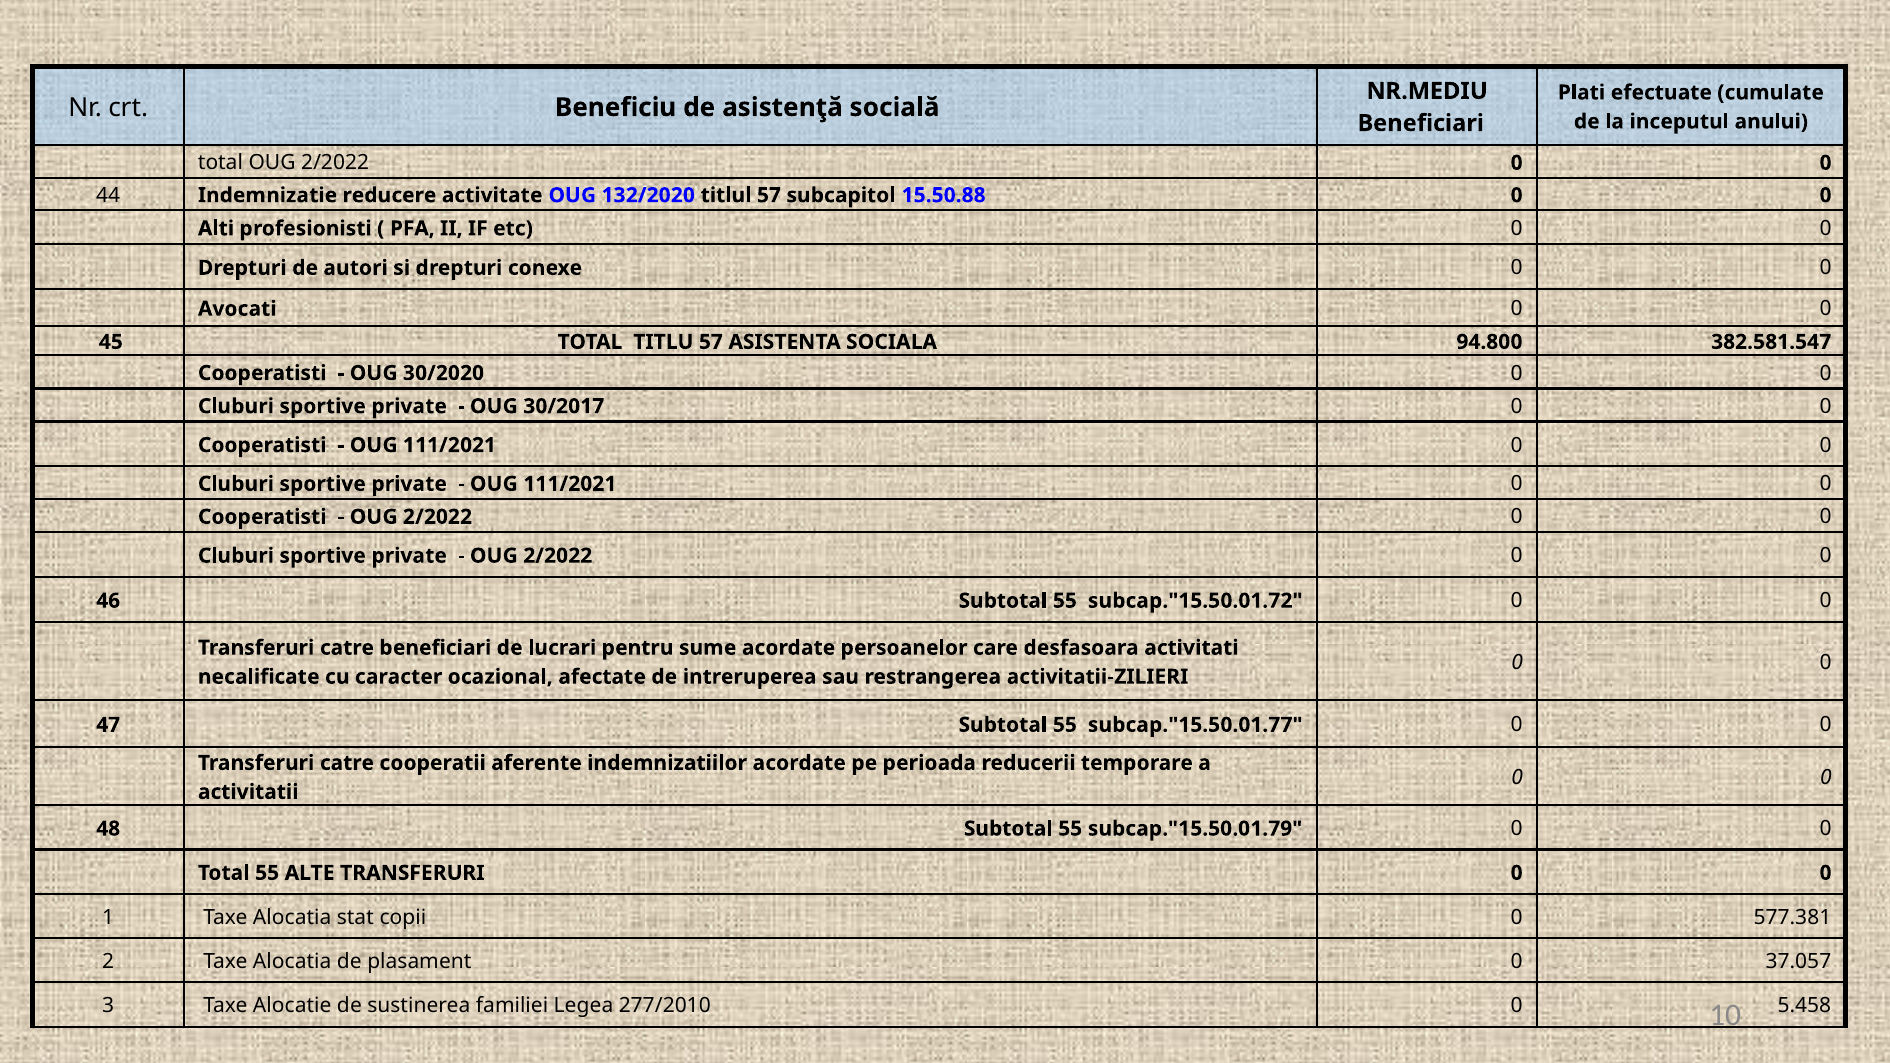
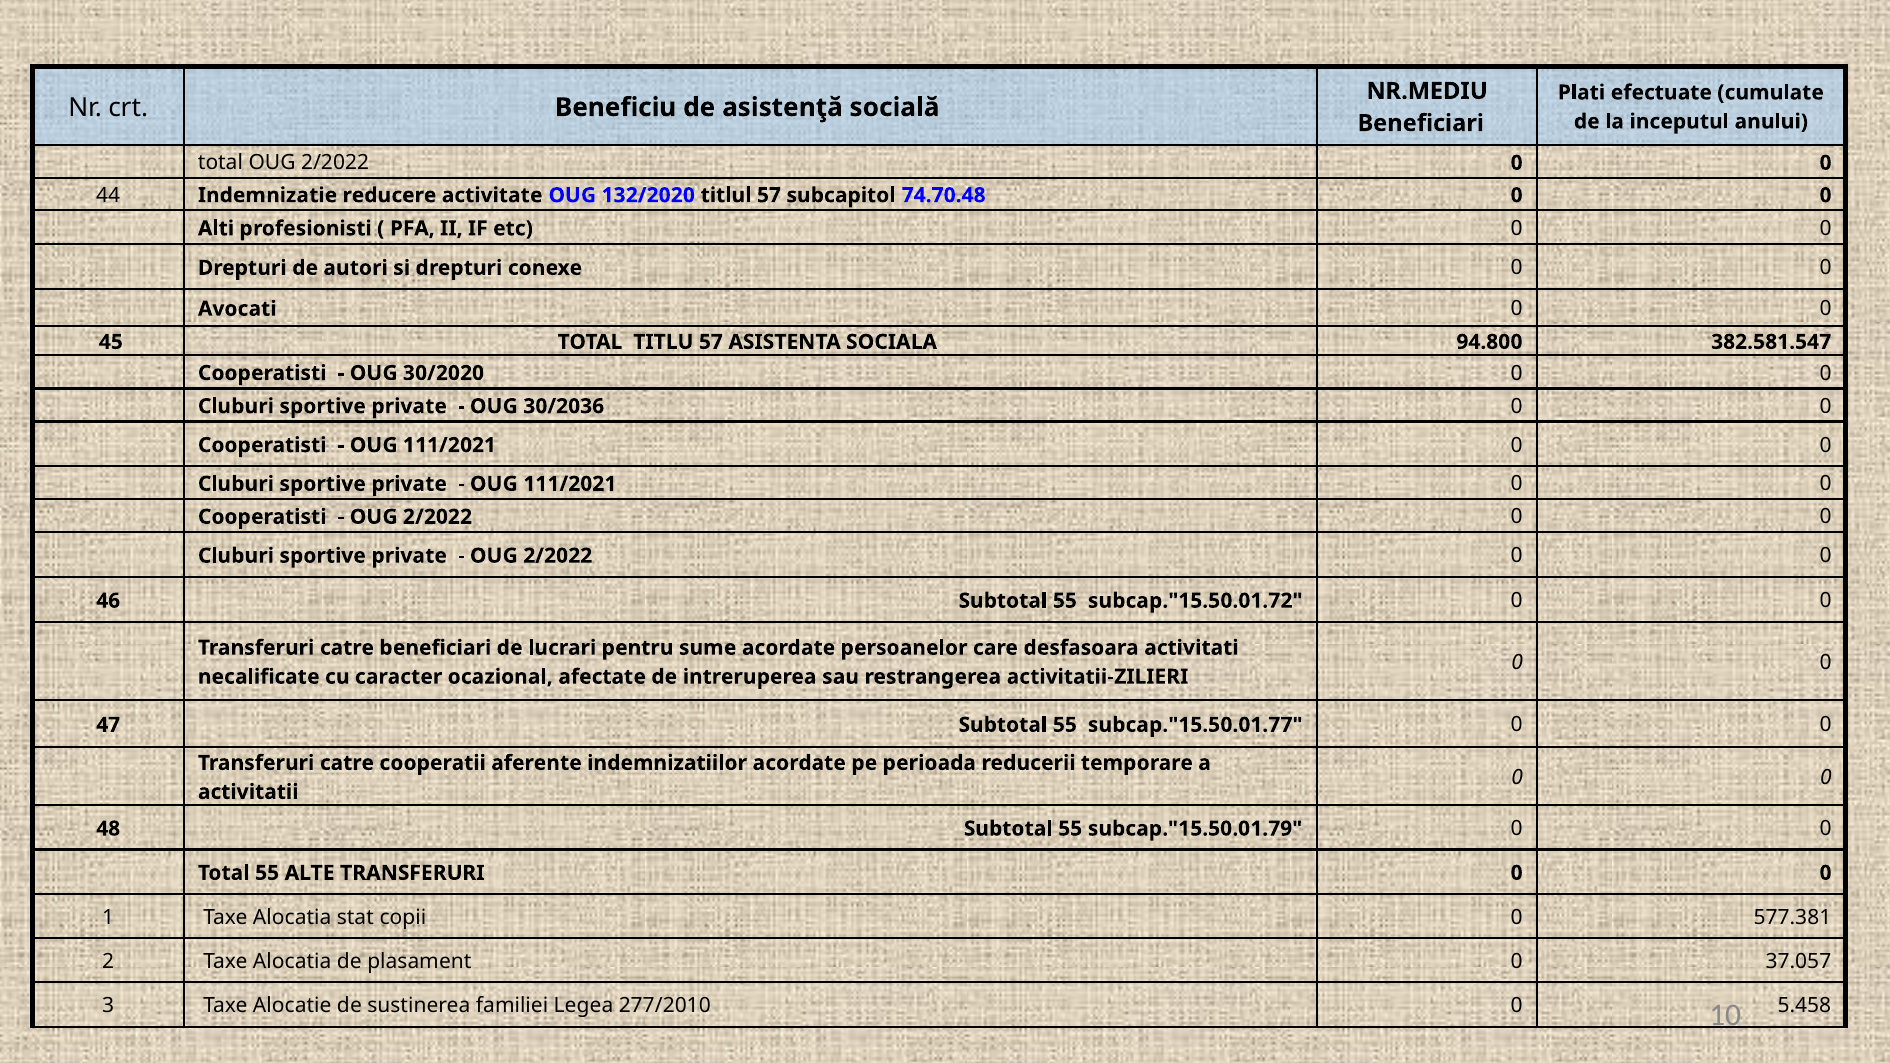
15.50.88: 15.50.88 -> 74.70.48
30/2017: 30/2017 -> 30/2036
